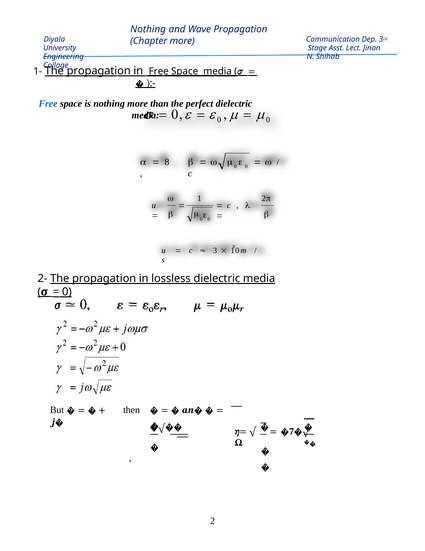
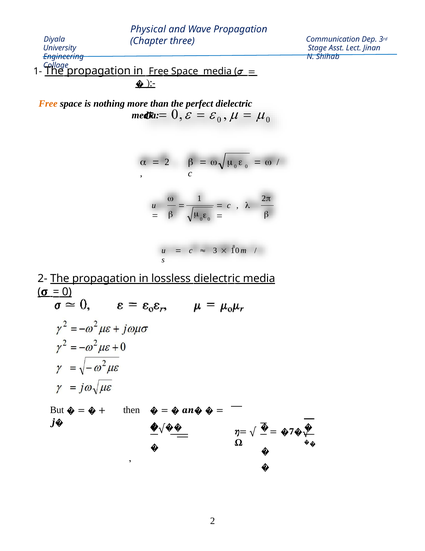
Nothing at (148, 29): Nothing -> Physical
Chapter more: more -> three
Free at (48, 103) colour: blue -> orange
8 at (167, 162): 8 -> 2
